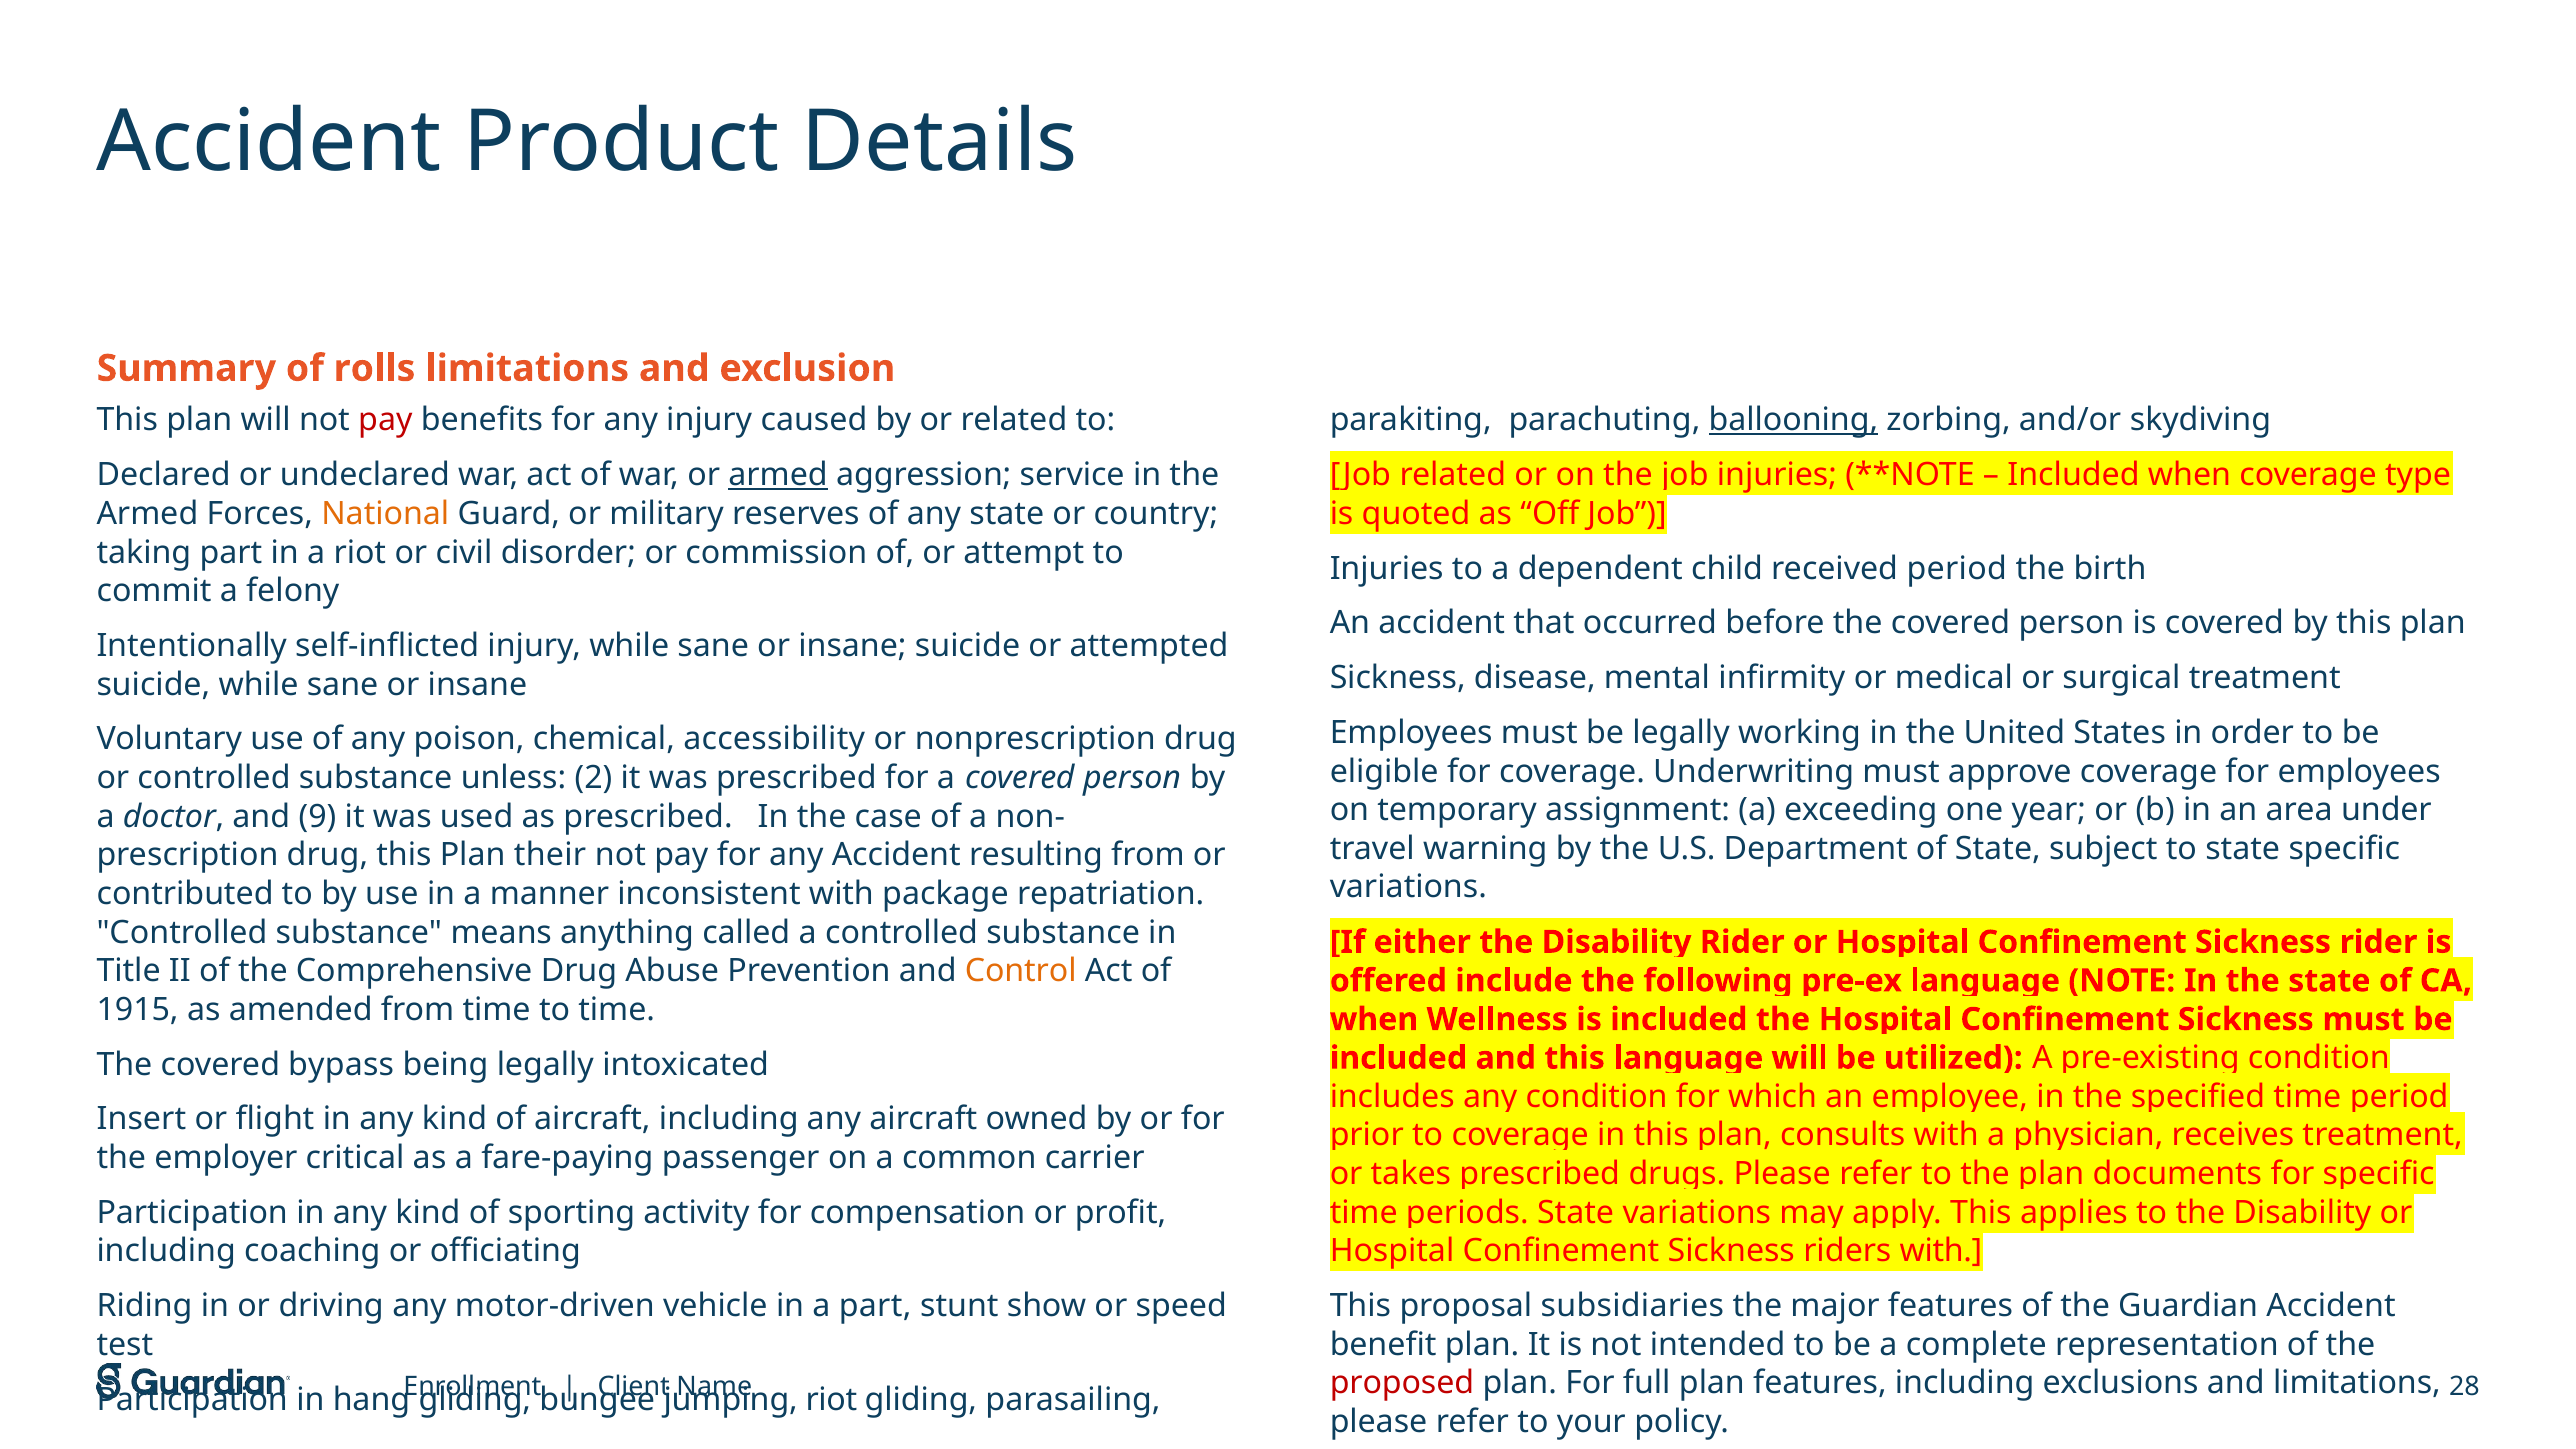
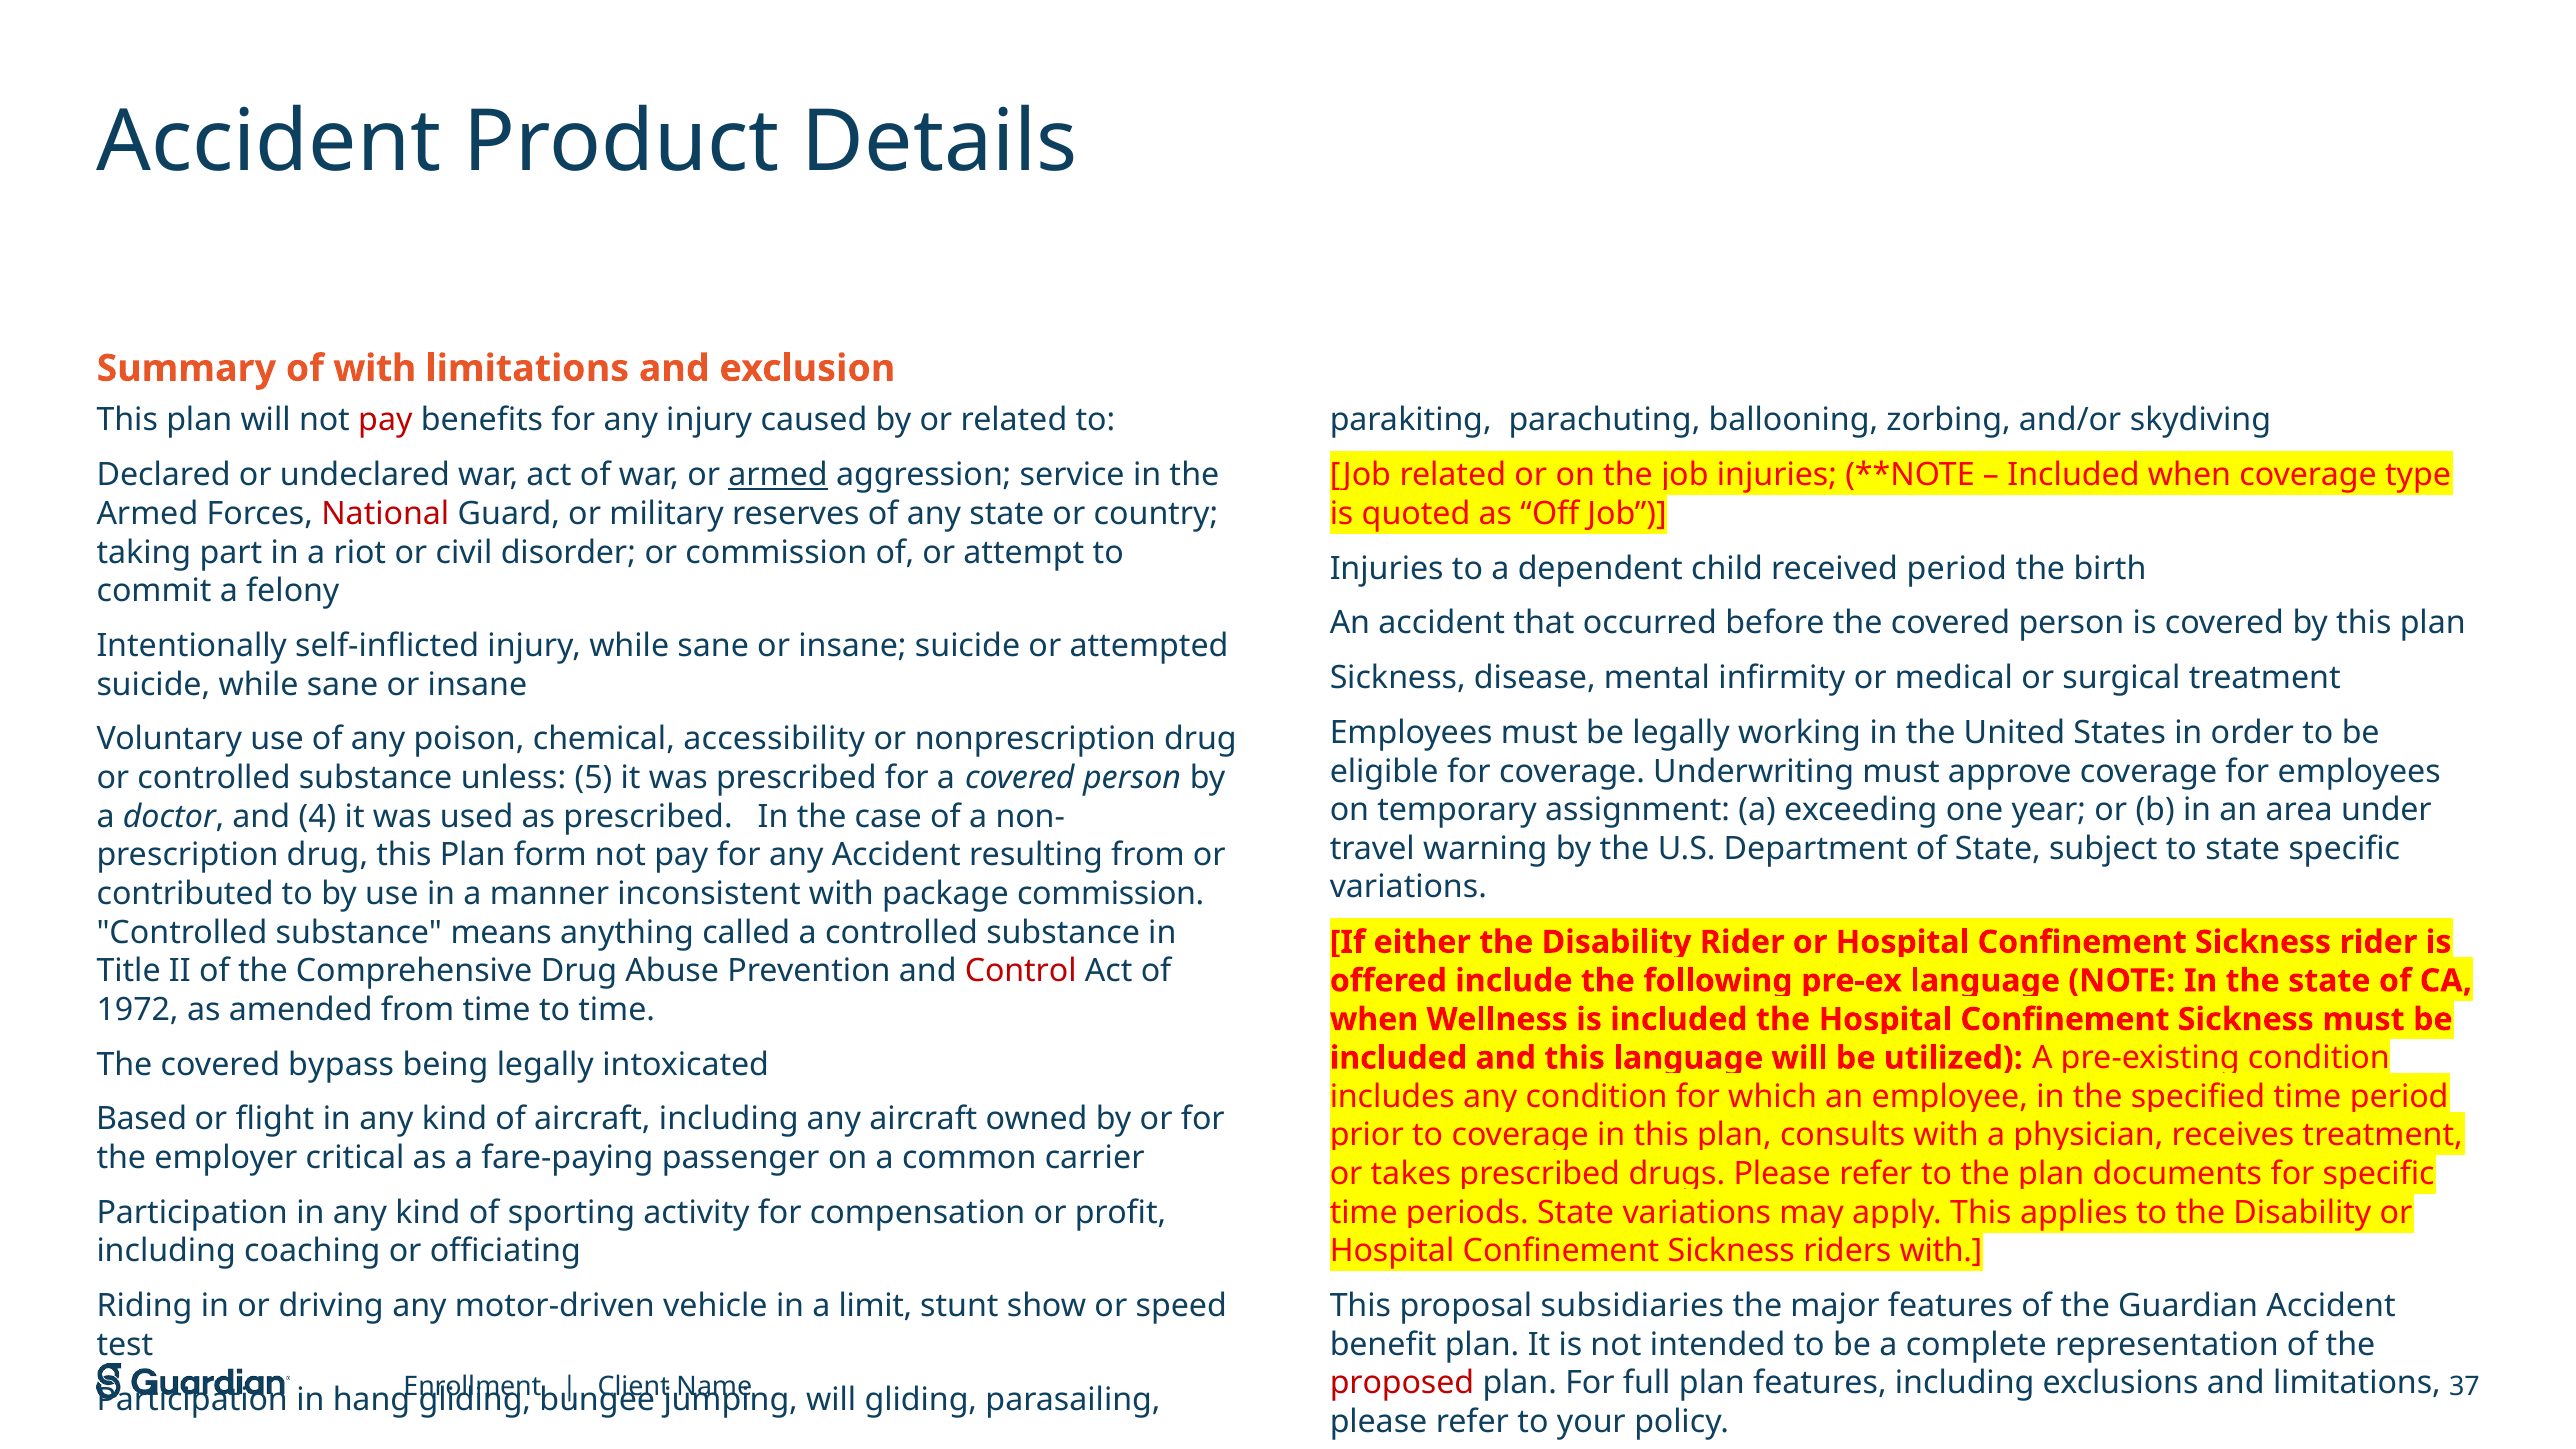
of rolls: rolls -> with
ballooning underline: present -> none
National colour: orange -> red
2: 2 -> 5
9: 9 -> 4
their: their -> form
package repatriation: repatriation -> commission
Control colour: orange -> red
1915: 1915 -> 1972
Insert: Insert -> Based
a part: part -> limit
28: 28 -> 37
riot at (831, 1399): riot -> will
